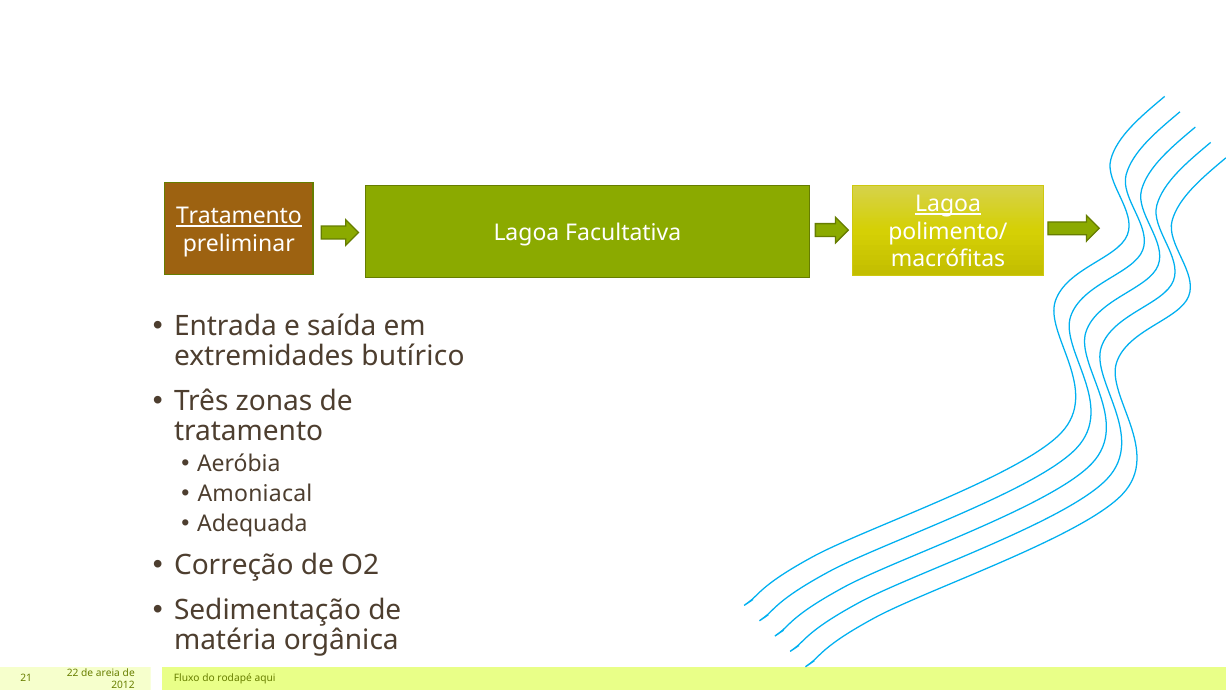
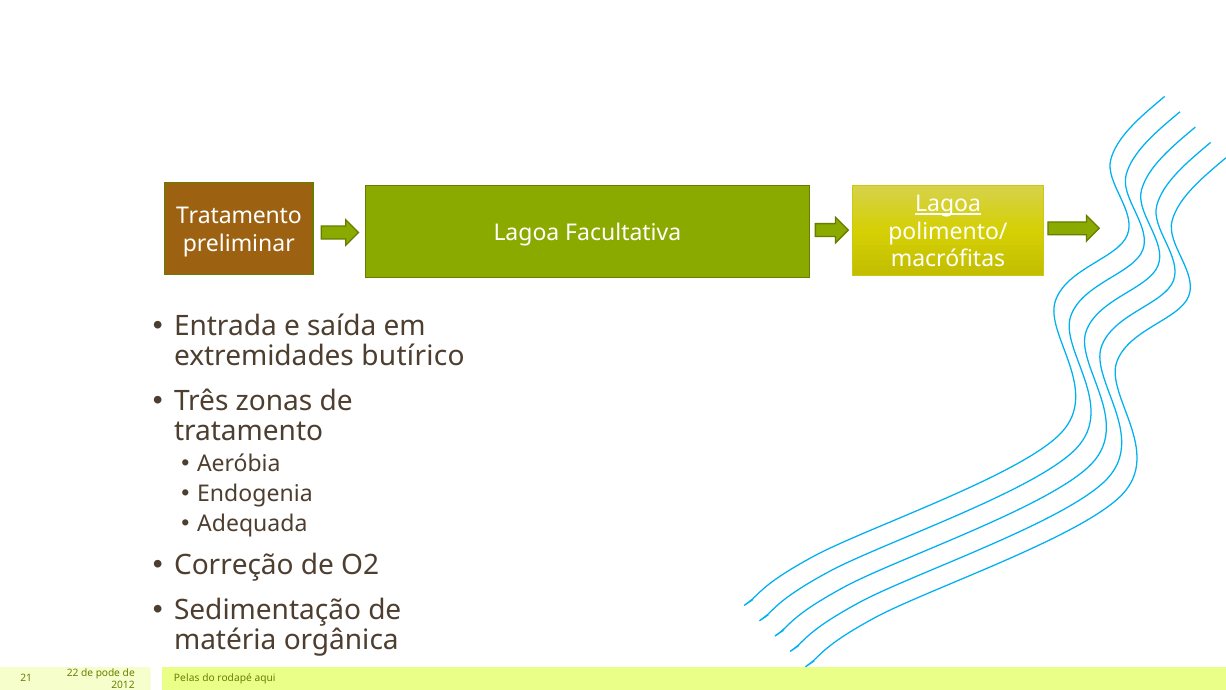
Tratamento at (239, 216) underline: present -> none
Amoniacal: Amoniacal -> Endogenia
areia: areia -> pode
Fluxo: Fluxo -> Pelas
